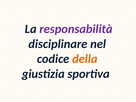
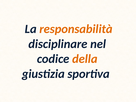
responsabilità colour: purple -> orange
